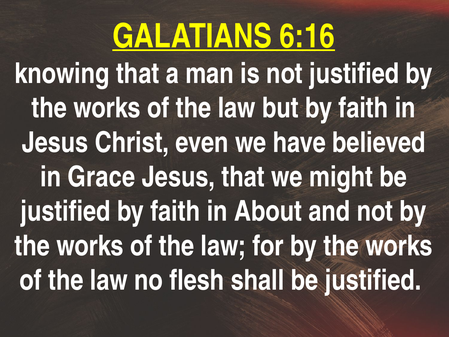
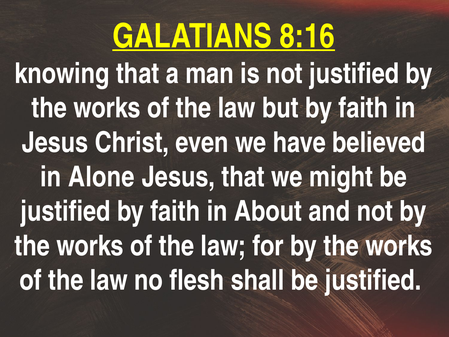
6:16: 6:16 -> 8:16
Grace: Grace -> Alone
